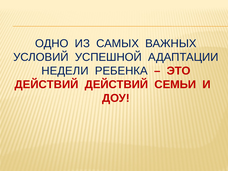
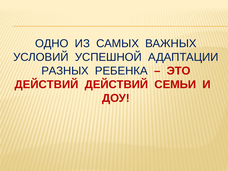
НЕДЕЛИ: НЕДЕЛИ -> РАЗНЫХ
